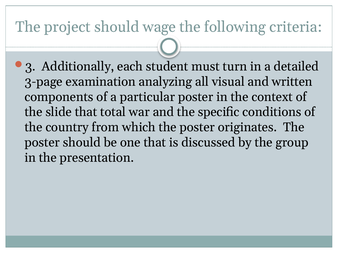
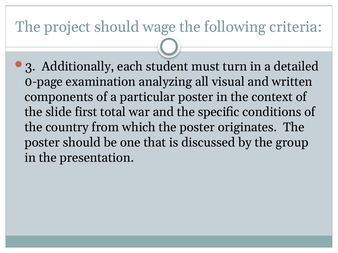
3-page: 3-page -> 0-page
slide that: that -> first
